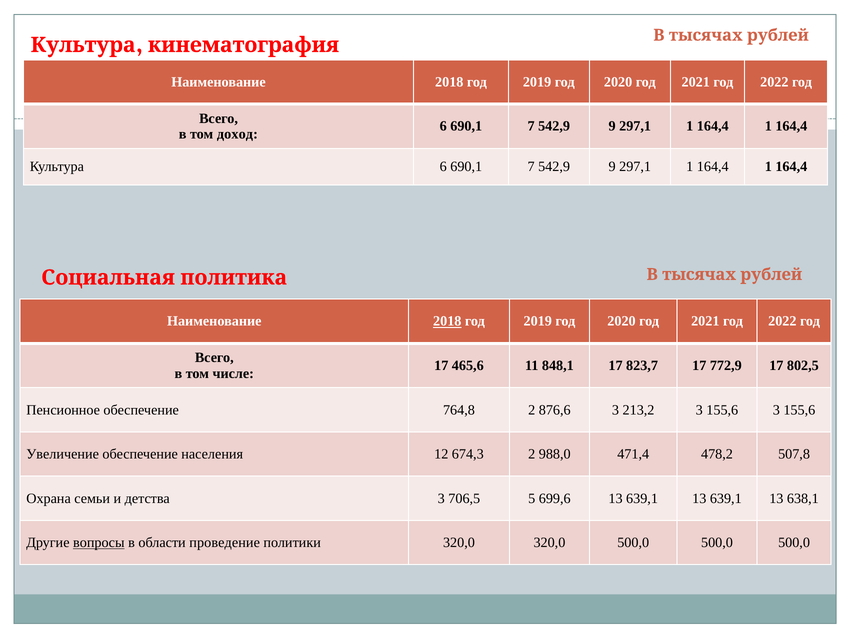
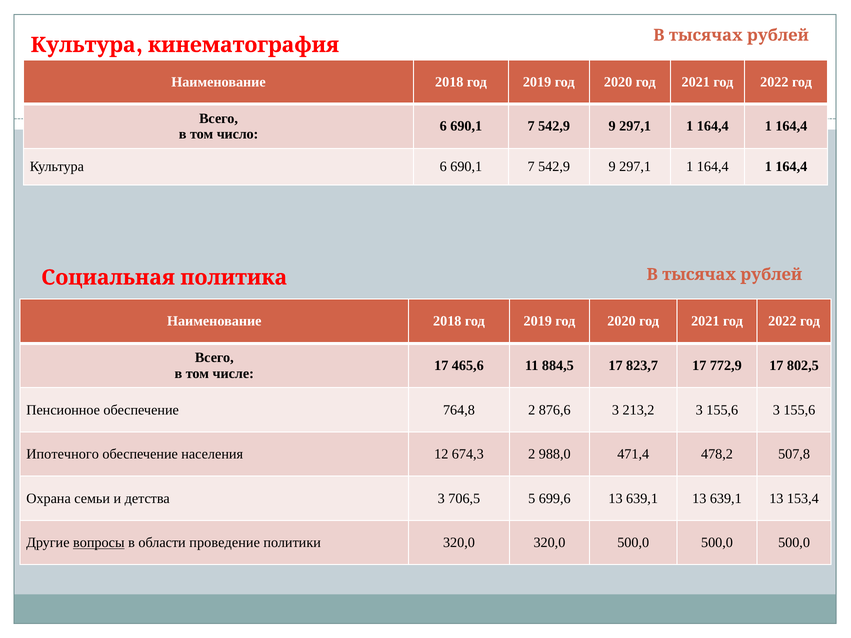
доход: доход -> число
2018 at (447, 321) underline: present -> none
848,1: 848,1 -> 884,5
Увеличение: Увеличение -> Ипотечного
638,1: 638,1 -> 153,4
